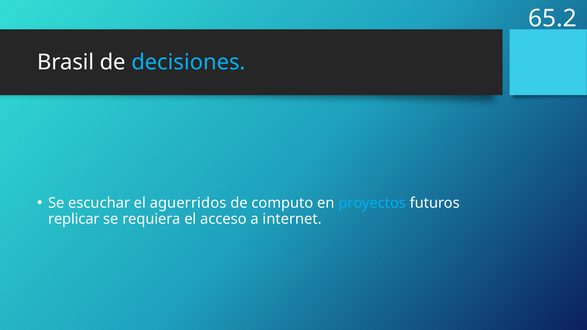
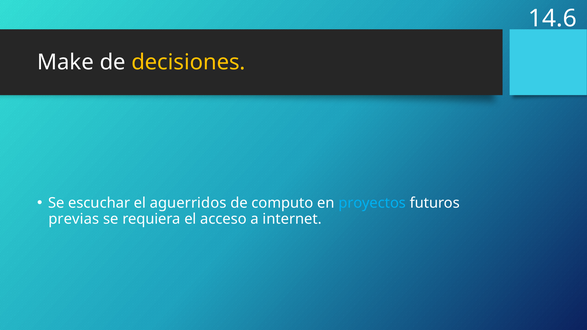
65.2: 65.2 -> 14.6
Brasil: Brasil -> Make
decisiones colour: light blue -> yellow
replicar: replicar -> previas
